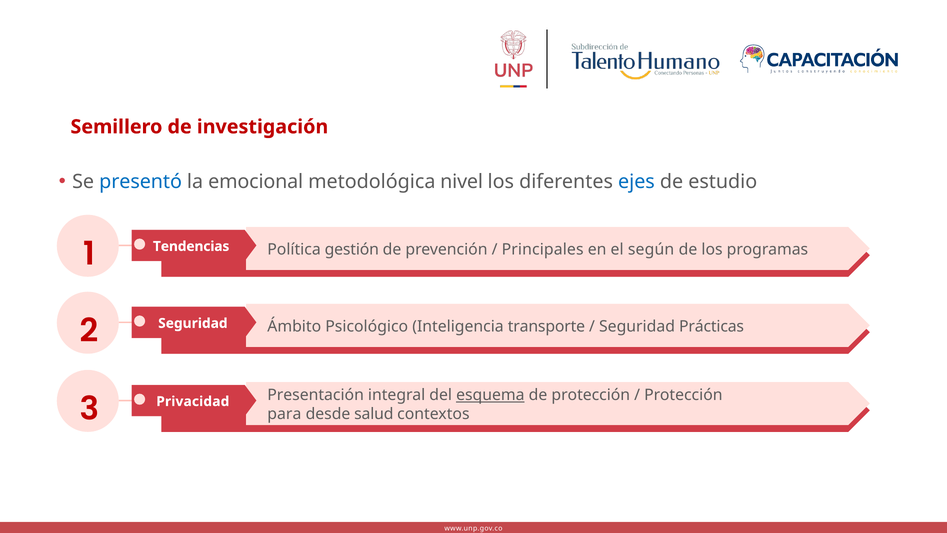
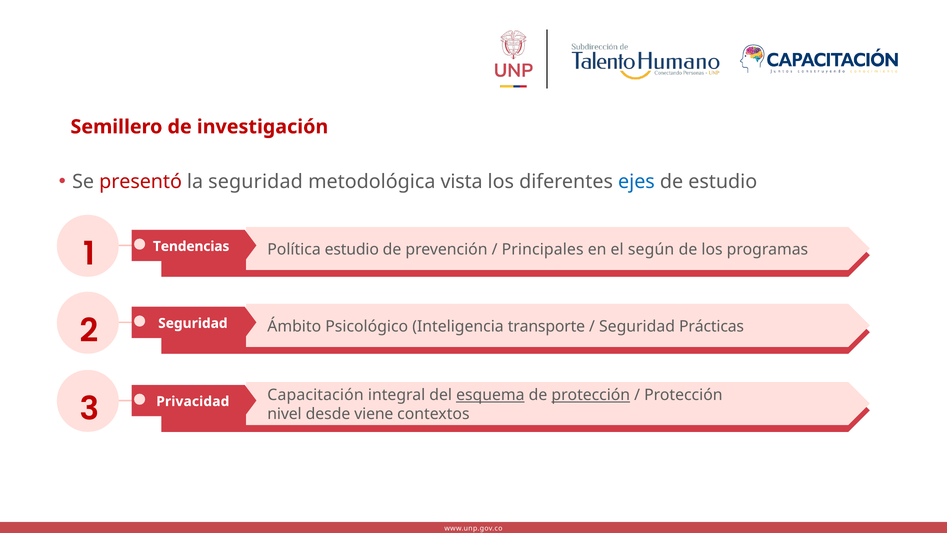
presentó colour: blue -> red
la emocional: emocional -> seguridad
nivel: nivel -> vista
Política gestión: gestión -> estudio
Presentación: Presentación -> Capacitación
protección at (591, 395) underline: none -> present
para: para -> nivel
salud: salud -> viene
